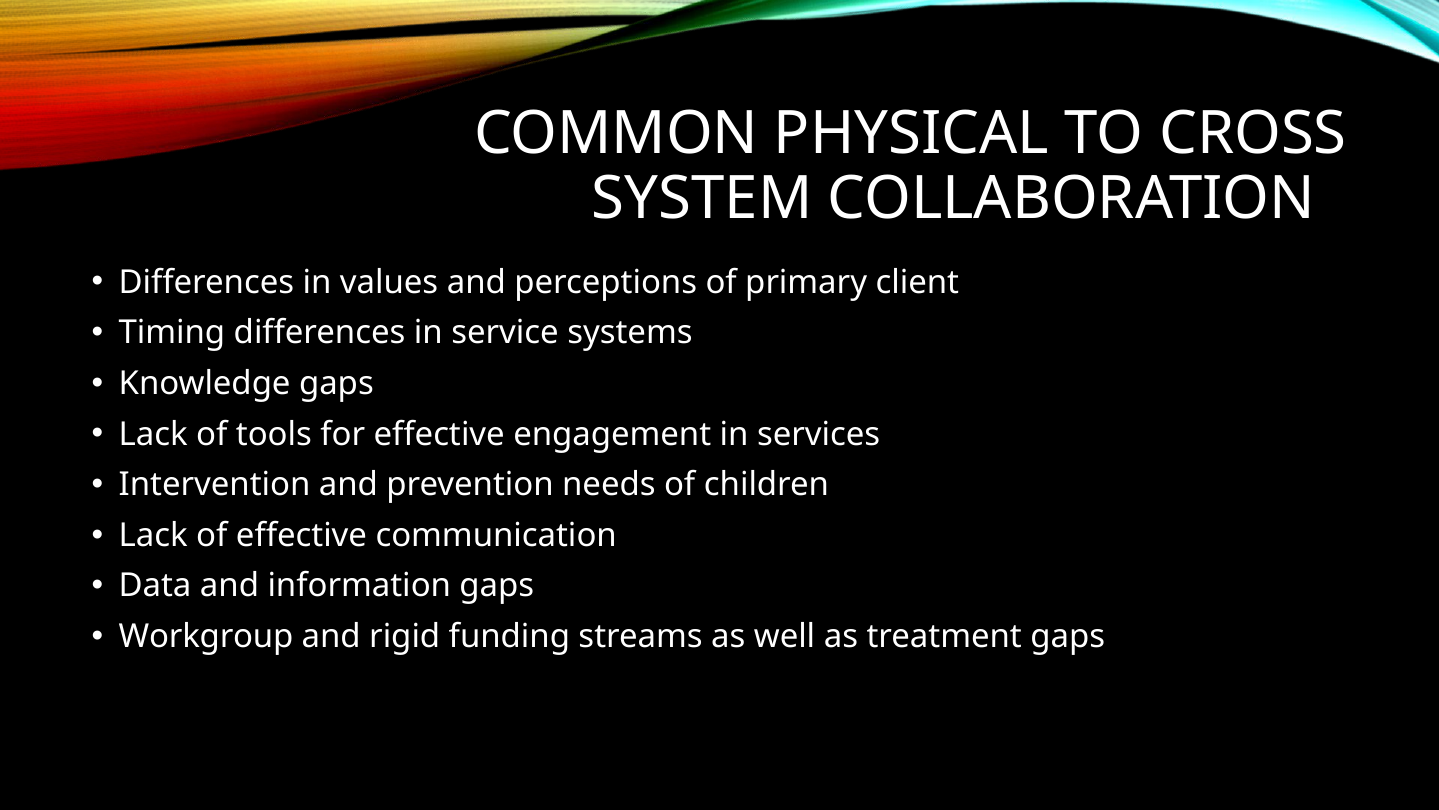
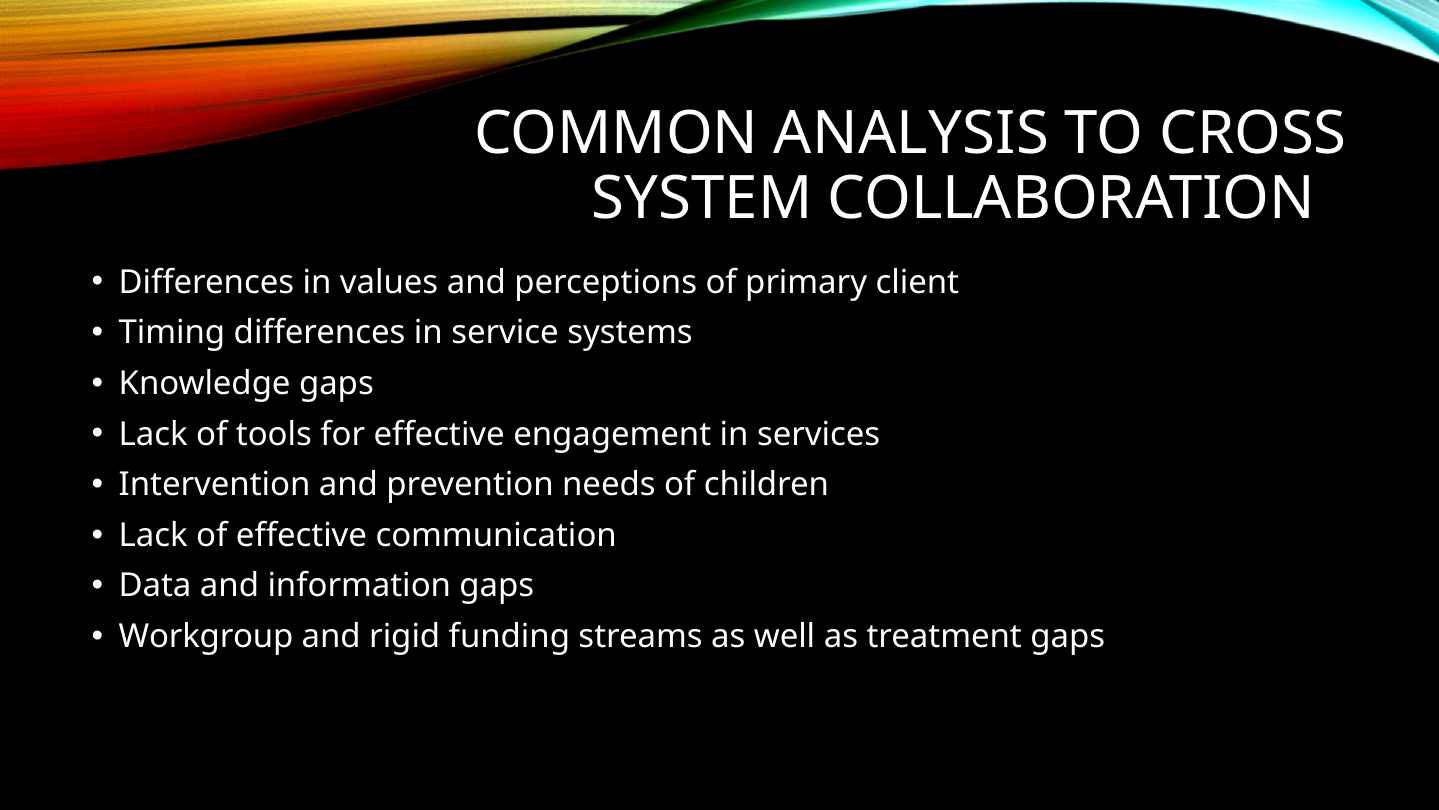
PHYSICAL: PHYSICAL -> ANALYSIS
